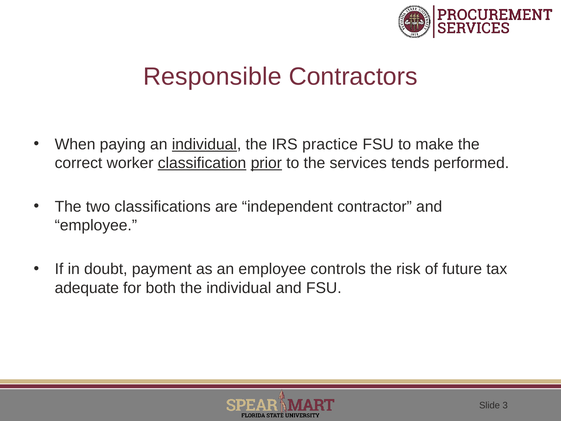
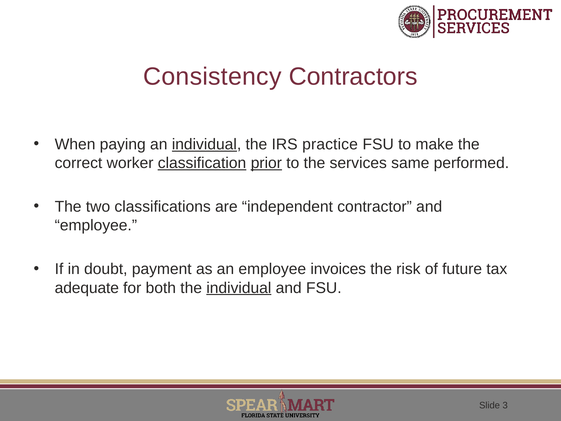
Responsible: Responsible -> Consistency
tends: tends -> same
controls: controls -> invoices
individual at (239, 288) underline: none -> present
